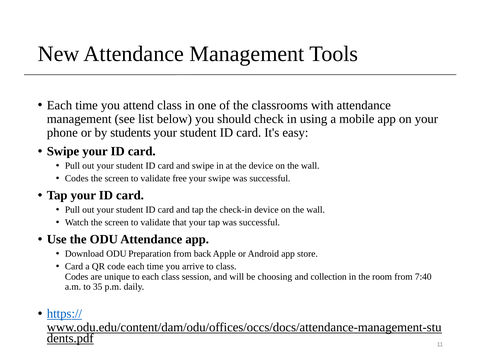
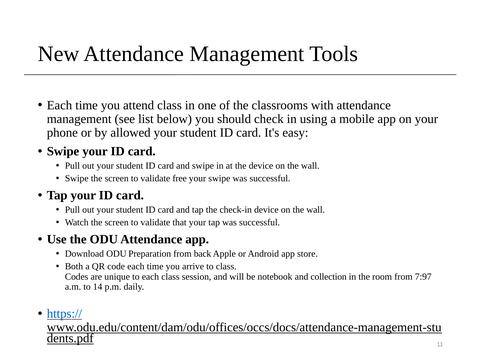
students: students -> allowed
Codes at (77, 178): Codes -> Swipe
Card at (74, 266): Card -> Both
choosing: choosing -> notebook
7:40: 7:40 -> 7:97
35: 35 -> 14
